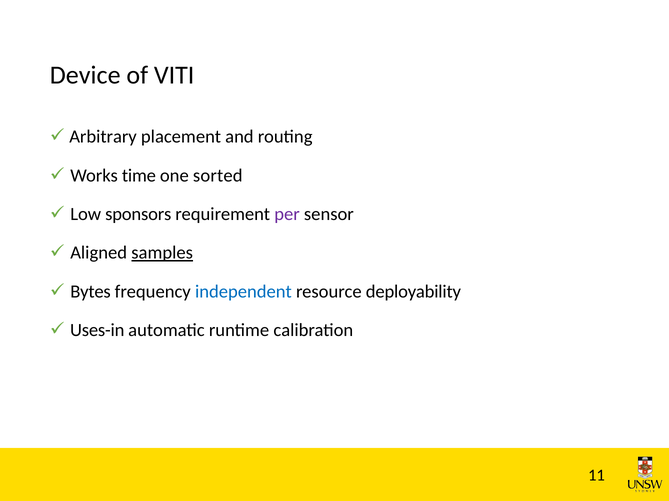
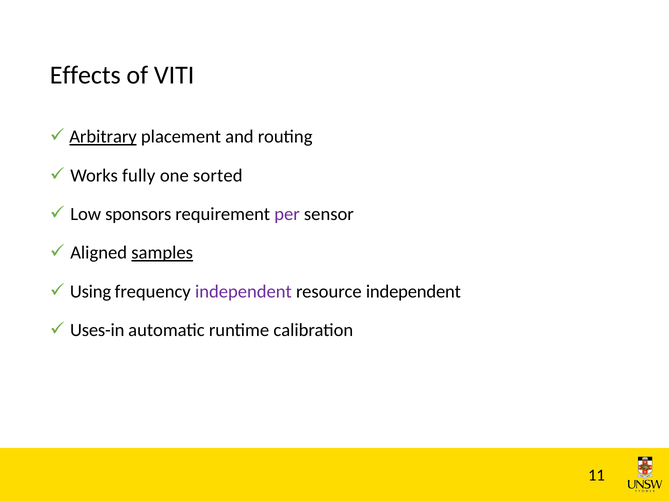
Device: Device -> Effects
Arbitrary underline: none -> present
time: time -> fully
Bytes: Bytes -> Using
independent at (243, 292) colour: blue -> purple
resource deployability: deployability -> independent
